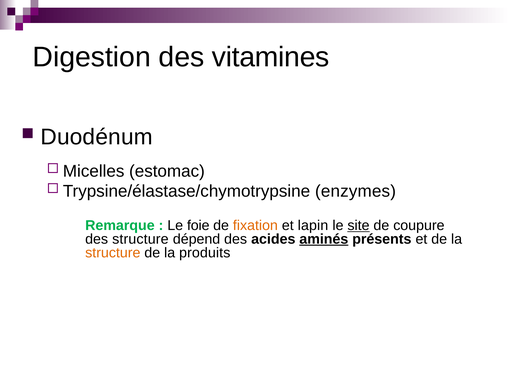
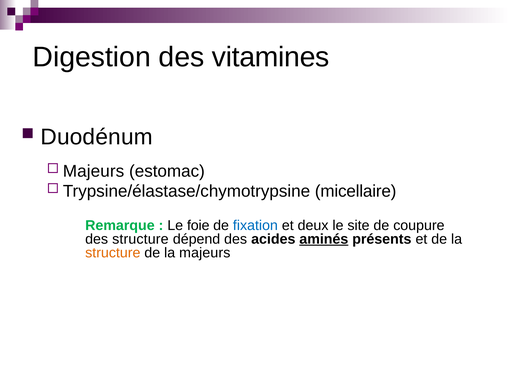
Micelles at (94, 171): Micelles -> Majeurs
enzymes: enzymes -> micellaire
fixation colour: orange -> blue
lapin: lapin -> deux
site underline: present -> none
la produits: produits -> majeurs
